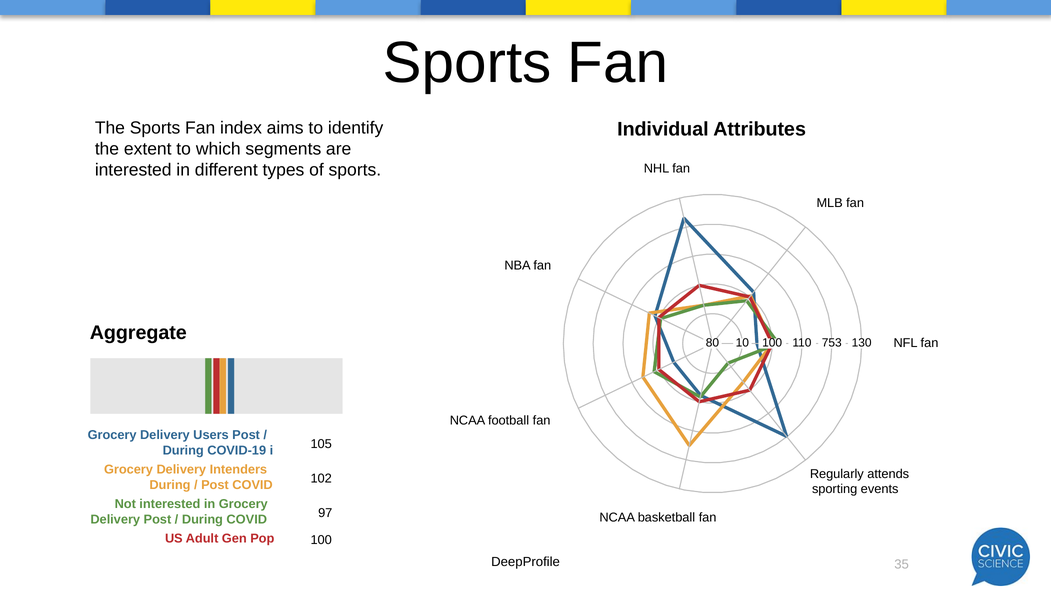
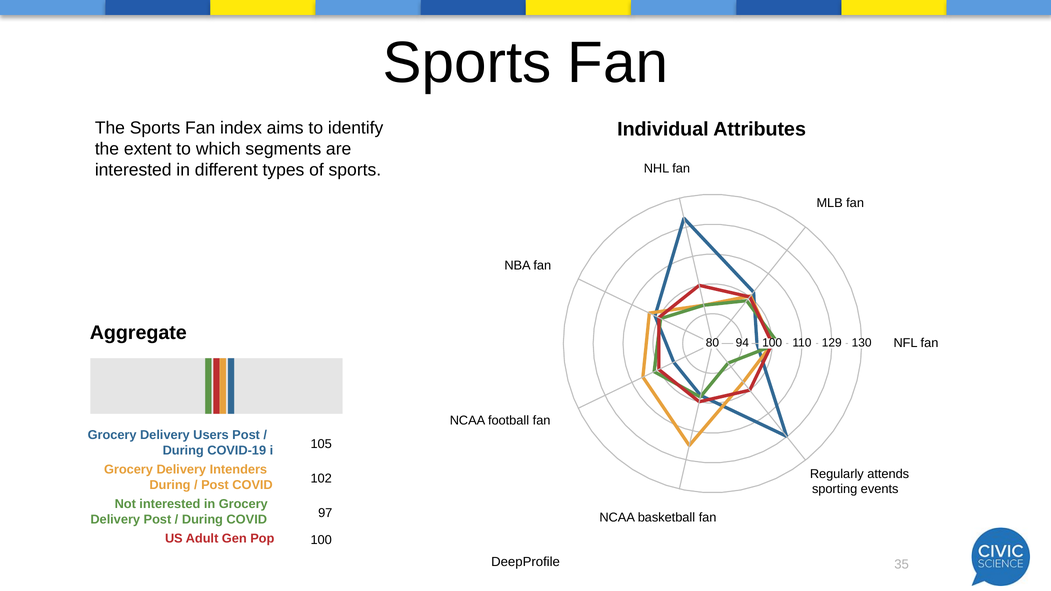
10: 10 -> 94
753: 753 -> 129
